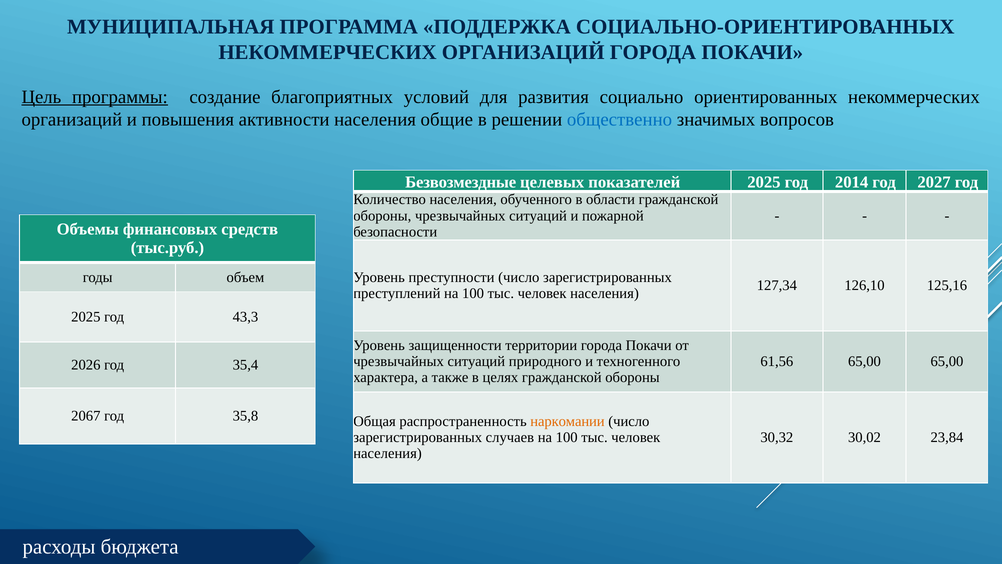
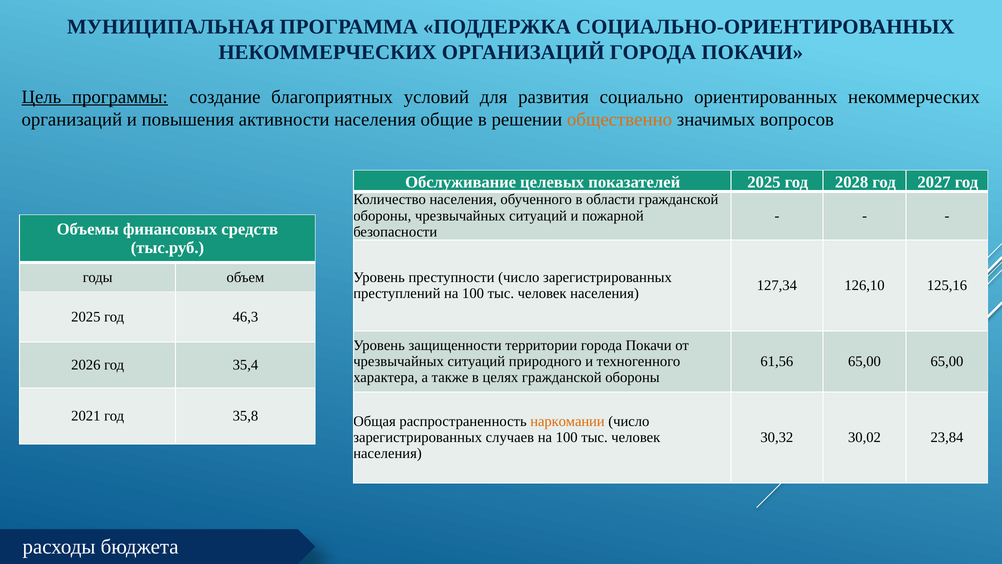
общественно colour: blue -> orange
Безвозмездные: Безвозмездные -> Обслуживание
2014: 2014 -> 2028
43,3: 43,3 -> 46,3
2067: 2067 -> 2021
